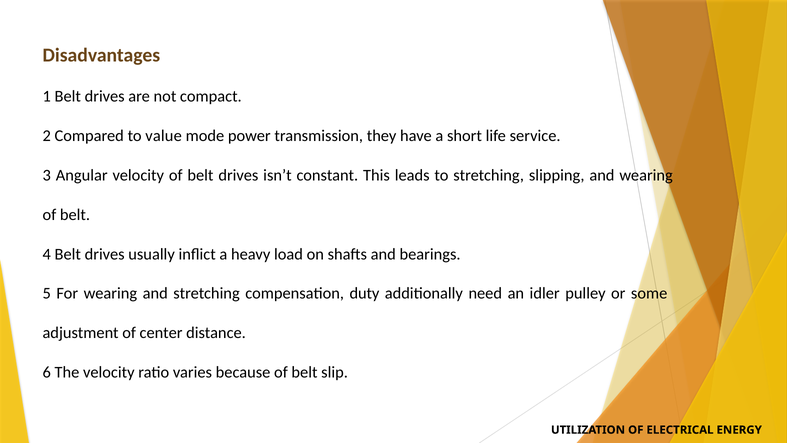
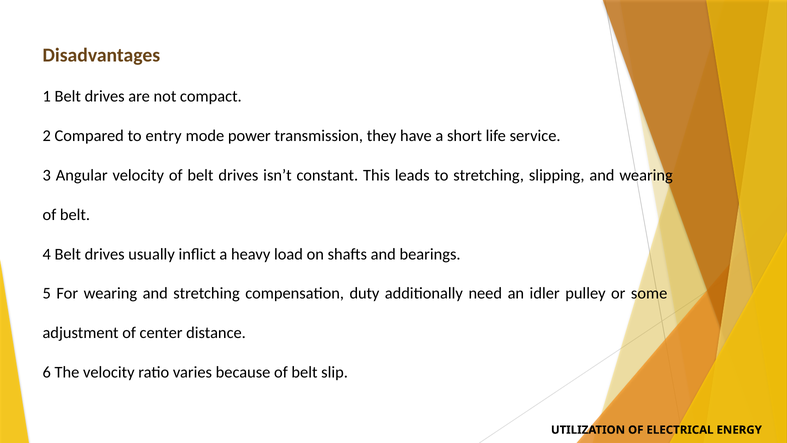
value: value -> entry
